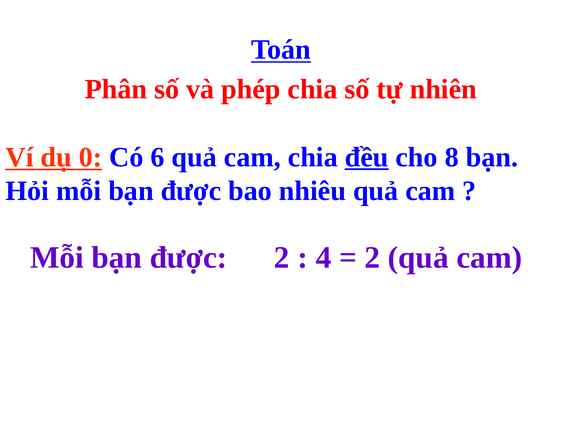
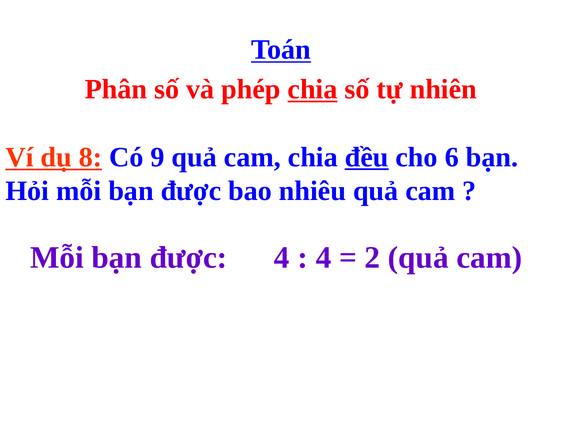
chia at (313, 89) underline: none -> present
0: 0 -> 8
6: 6 -> 9
8: 8 -> 6
được 2: 2 -> 4
